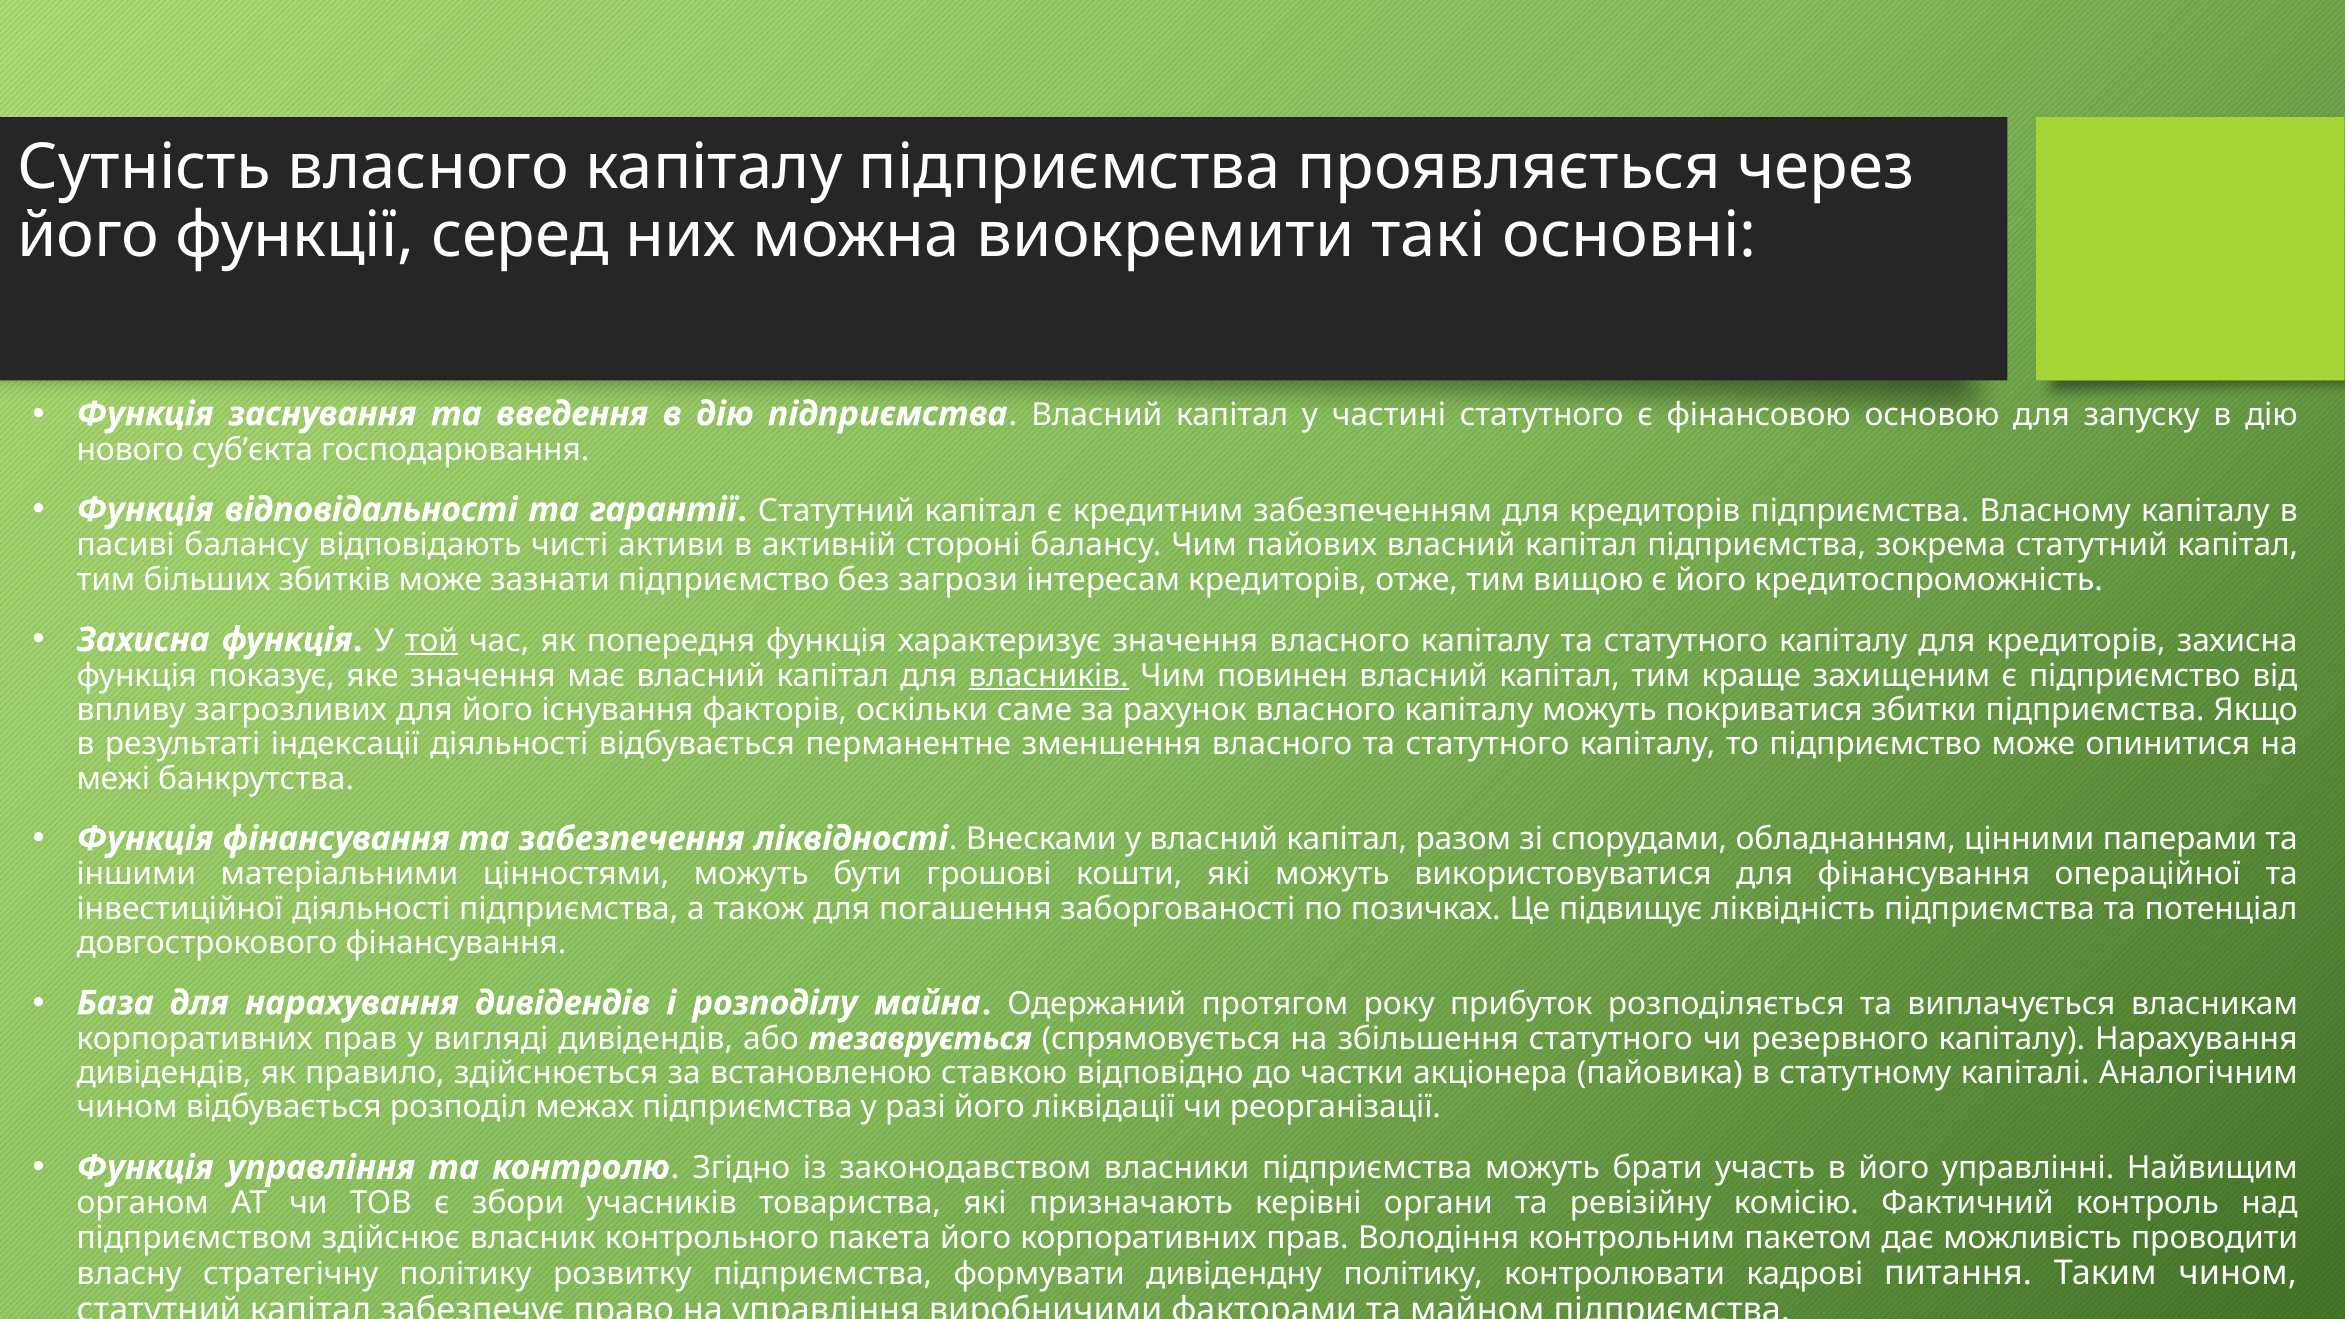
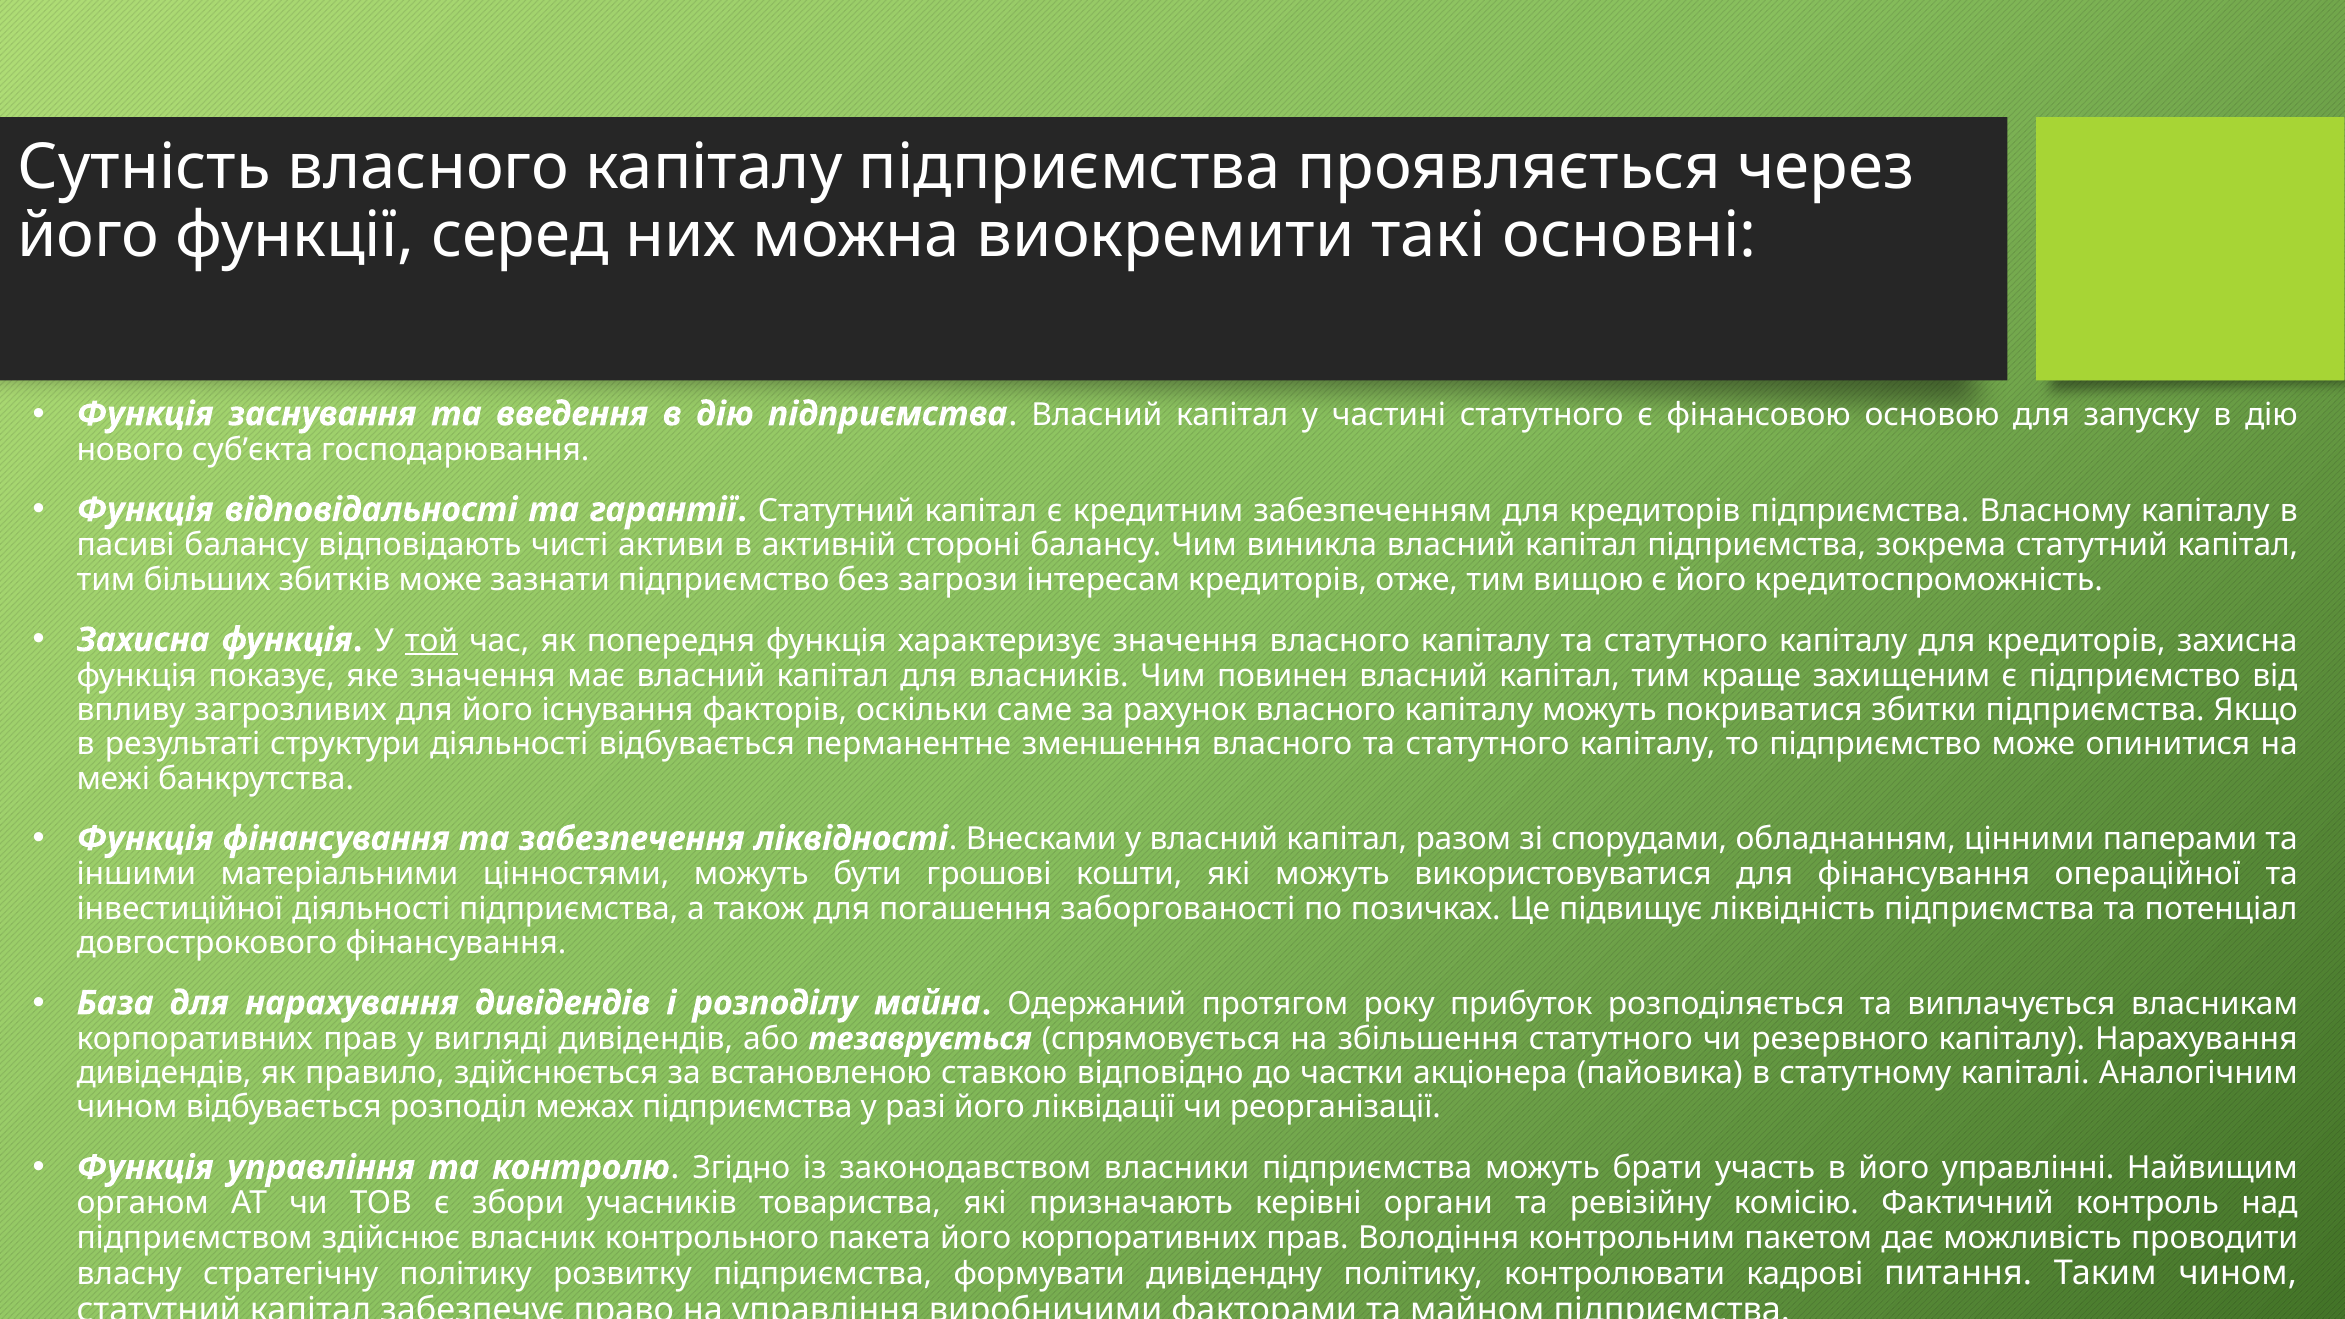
пайових: пайових -> виникла
власників underline: present -> none
індексації: індексації -> структури
